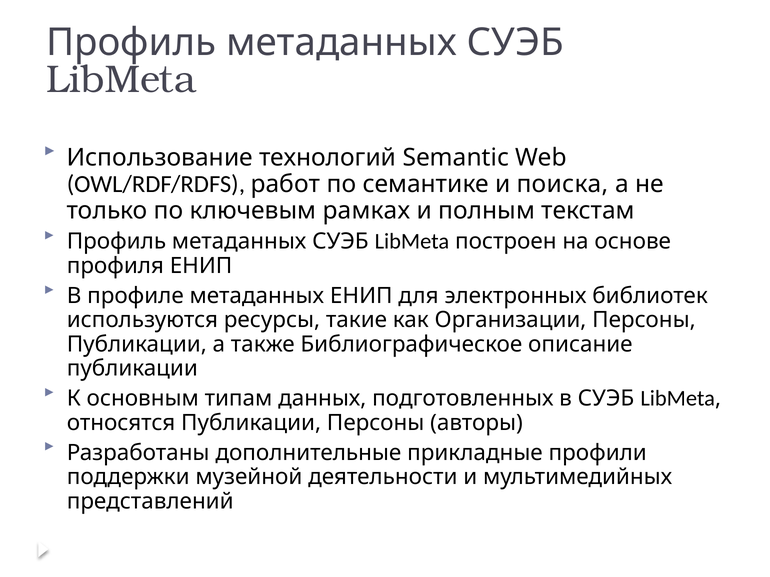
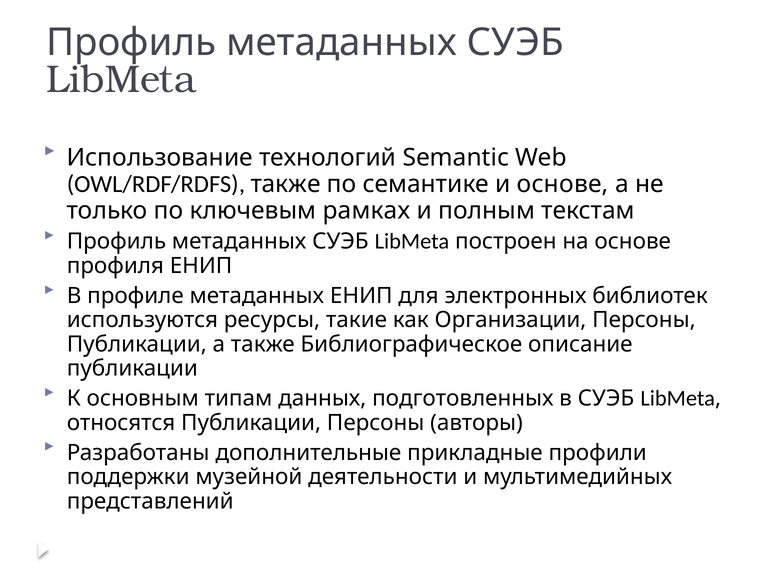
OWL/RDF/RDFS работ: работ -> также
и поиска: поиска -> основе
